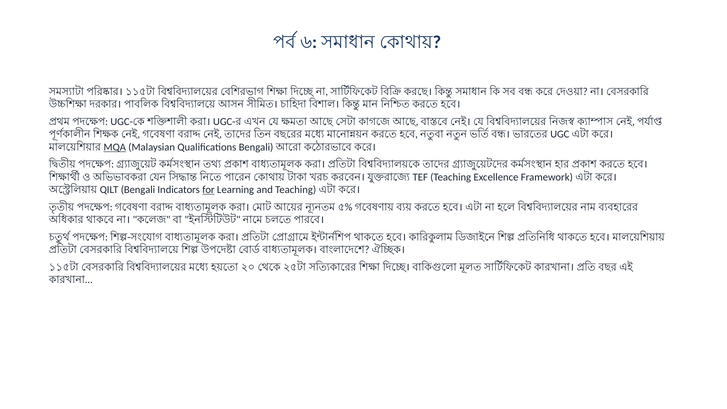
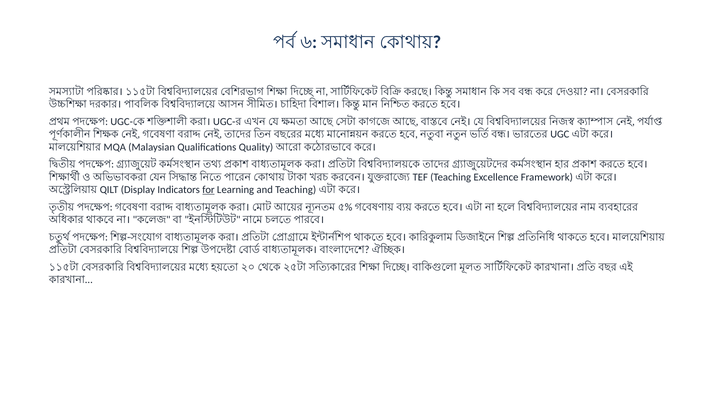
MQA underline: present -> none
Qualifications Bengali: Bengali -> Quality
QILT Bengali: Bengali -> Display
